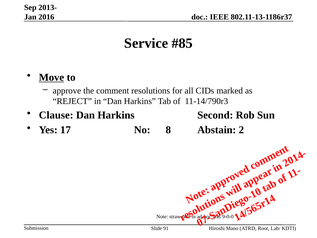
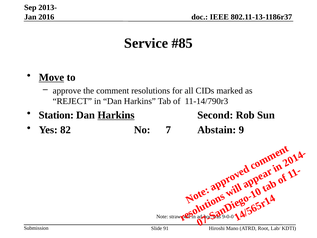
Clause: Clause -> Station
Harkins at (116, 115) underline: none -> present
17: 17 -> 82
No 8: 8 -> 7
Abstain 2: 2 -> 9
